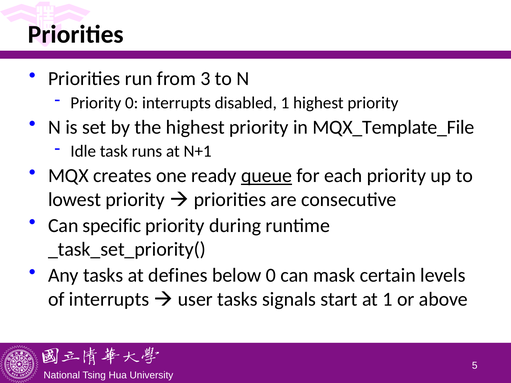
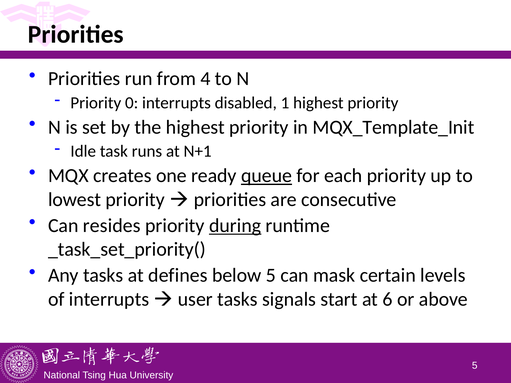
3: 3 -> 4
MQX_Template_File: MQX_Template_File -> MQX_Template_Init
specific: specific -> resides
during underline: none -> present
below 0: 0 -> 5
at 1: 1 -> 6
